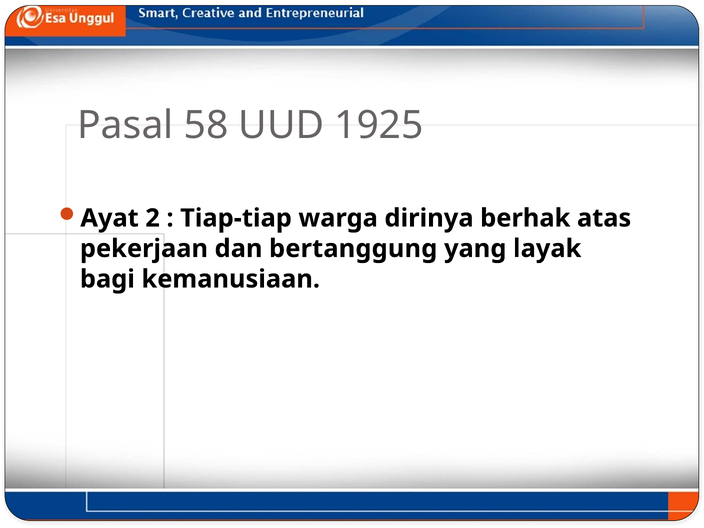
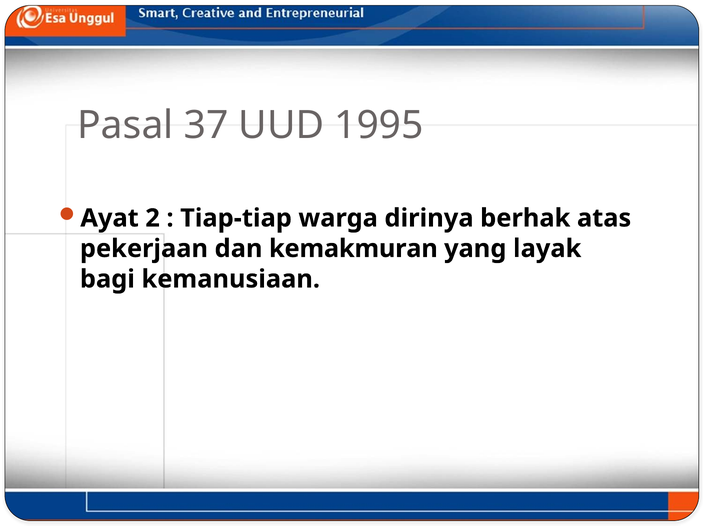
58: 58 -> 37
1925: 1925 -> 1995
bertanggung: bertanggung -> kemakmuran
